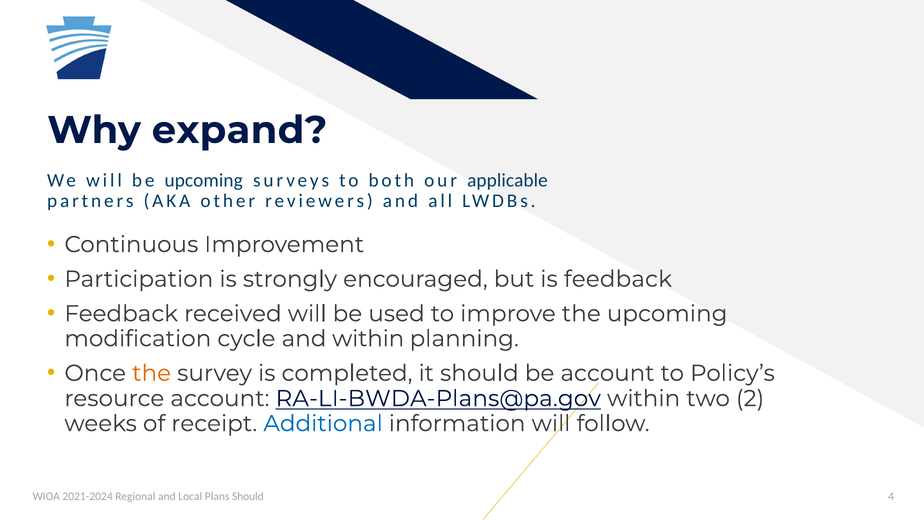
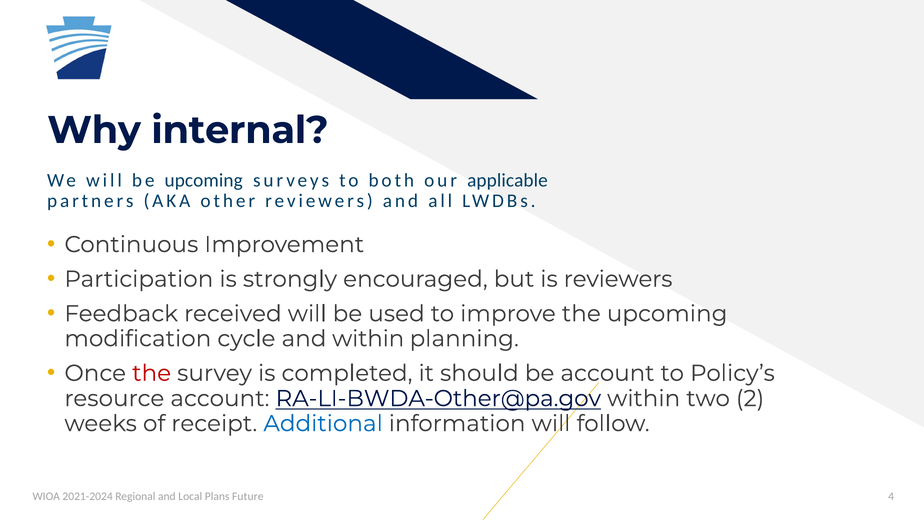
expand: expand -> internal
is feedback: feedback -> reviewers
the at (152, 373) colour: orange -> red
RA-LI-BWDA-Plans@pa.gov: RA-LI-BWDA-Plans@pa.gov -> RA-LI-BWDA-Other@pa.gov
Plans Should: Should -> Future
